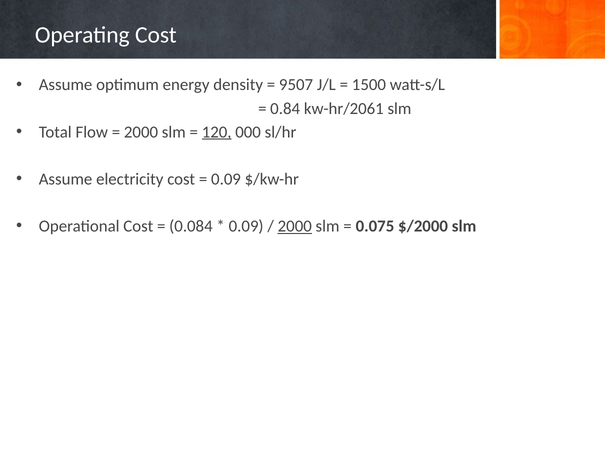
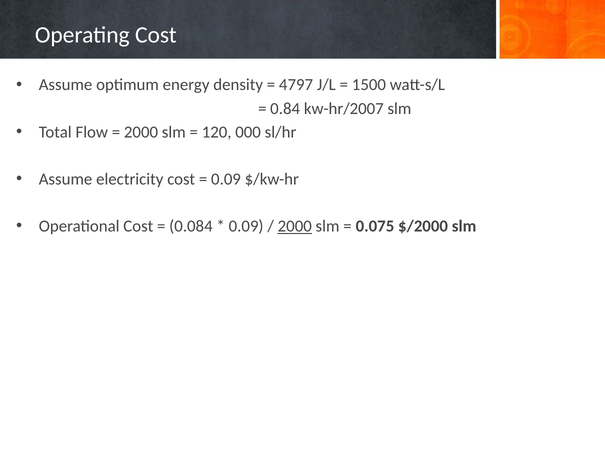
9507: 9507 -> 4797
kw-hr/2061: kw-hr/2061 -> kw-hr/2007
120 underline: present -> none
